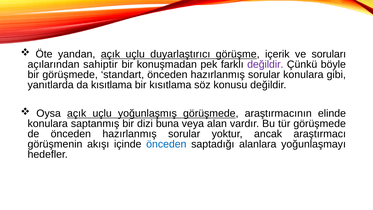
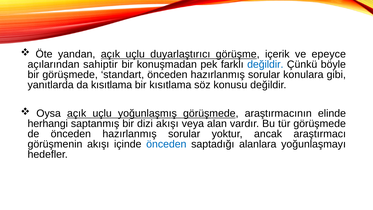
soruları: soruları -> epeyce
değildir at (265, 64) colour: purple -> blue
konulara at (48, 124): konulara -> herhangi
dizi buna: buna -> akışı
